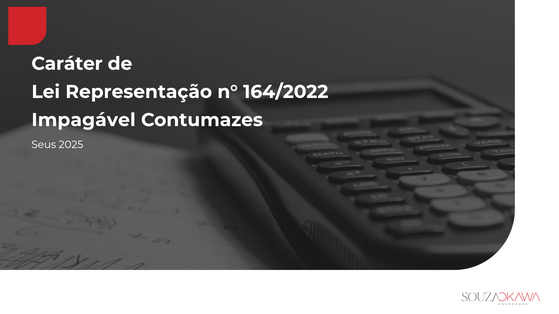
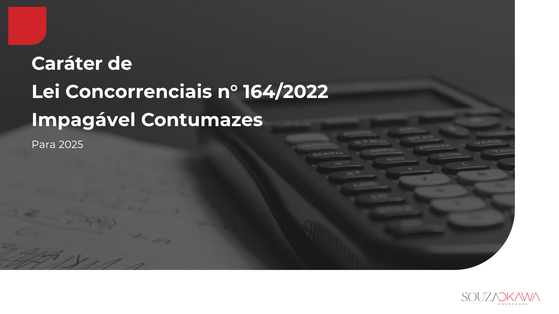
Representação: Representação -> Concorrenciais
Seus: Seus -> Para
